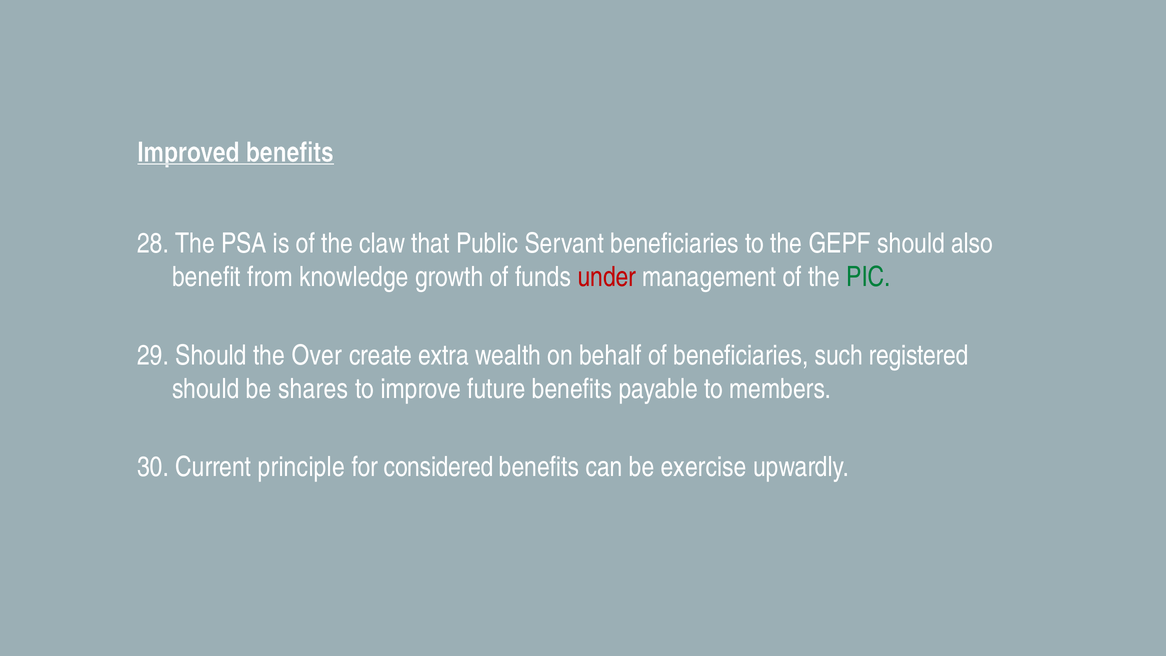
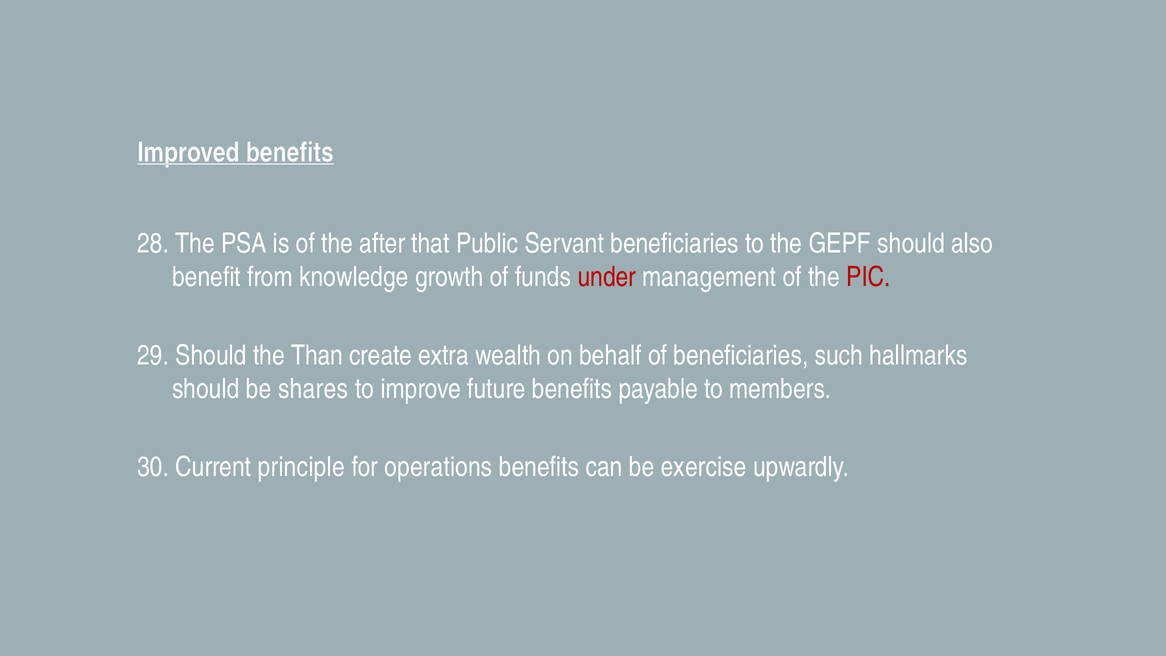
claw: claw -> after
PIC colour: green -> red
Over: Over -> Than
registered: registered -> hallmarks
considered: considered -> operations
